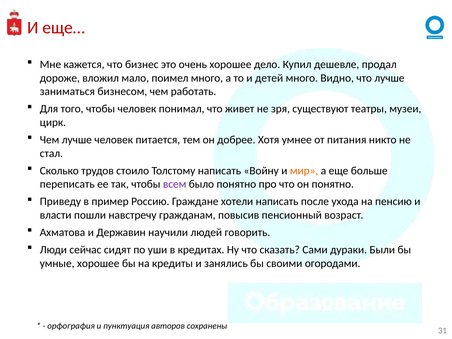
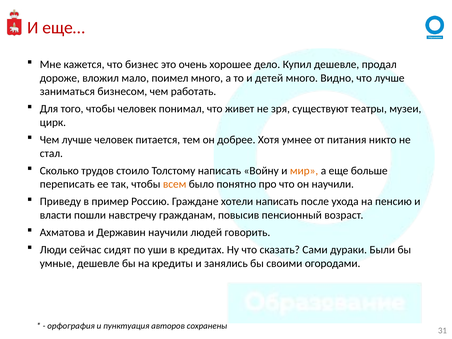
всем colour: purple -> orange
он понятно: понятно -> научили
умные хорошее: хорошее -> дешевле
